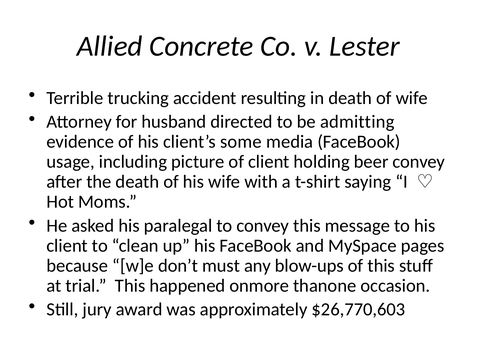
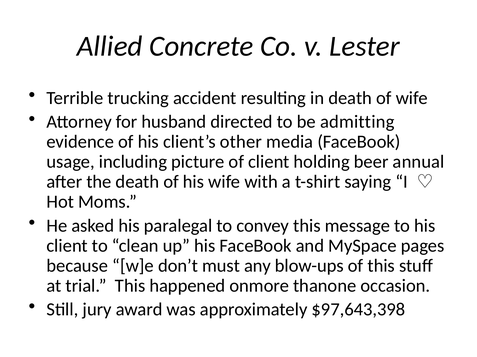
some: some -> other
beer convey: convey -> annual
$26,770,603: $26,770,603 -> $97,643,398
